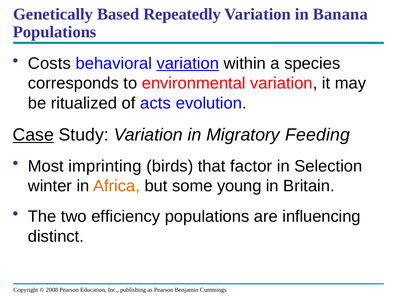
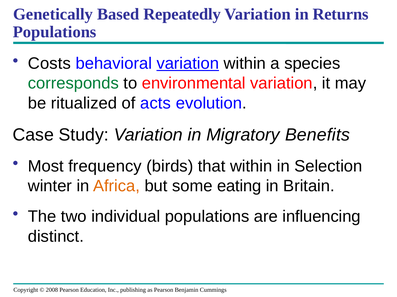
Banana: Banana -> Returns
corresponds colour: black -> green
Case underline: present -> none
Feeding: Feeding -> Benefits
imprinting: imprinting -> frequency
that factor: factor -> within
young: young -> eating
efficiency: efficiency -> individual
